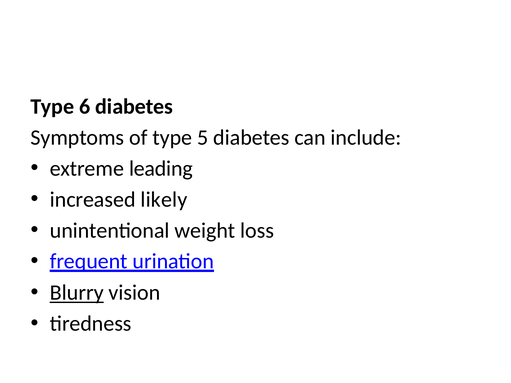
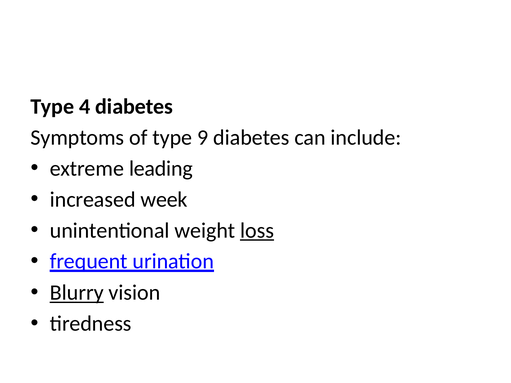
6: 6 -> 4
5: 5 -> 9
likely: likely -> week
loss underline: none -> present
